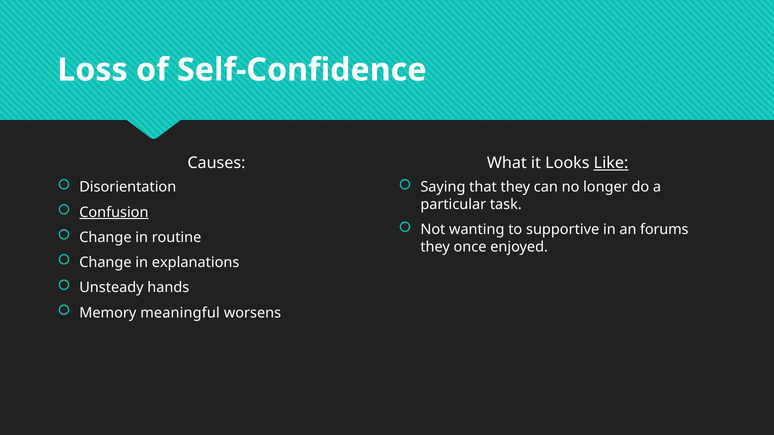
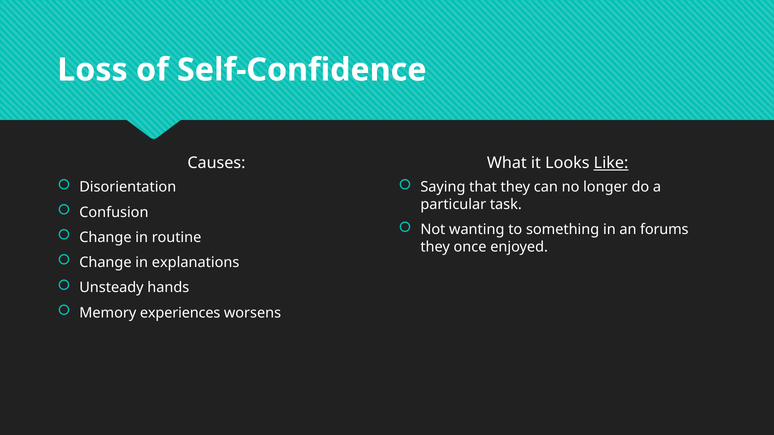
Confusion underline: present -> none
supportive: supportive -> something
meaningful: meaningful -> experiences
